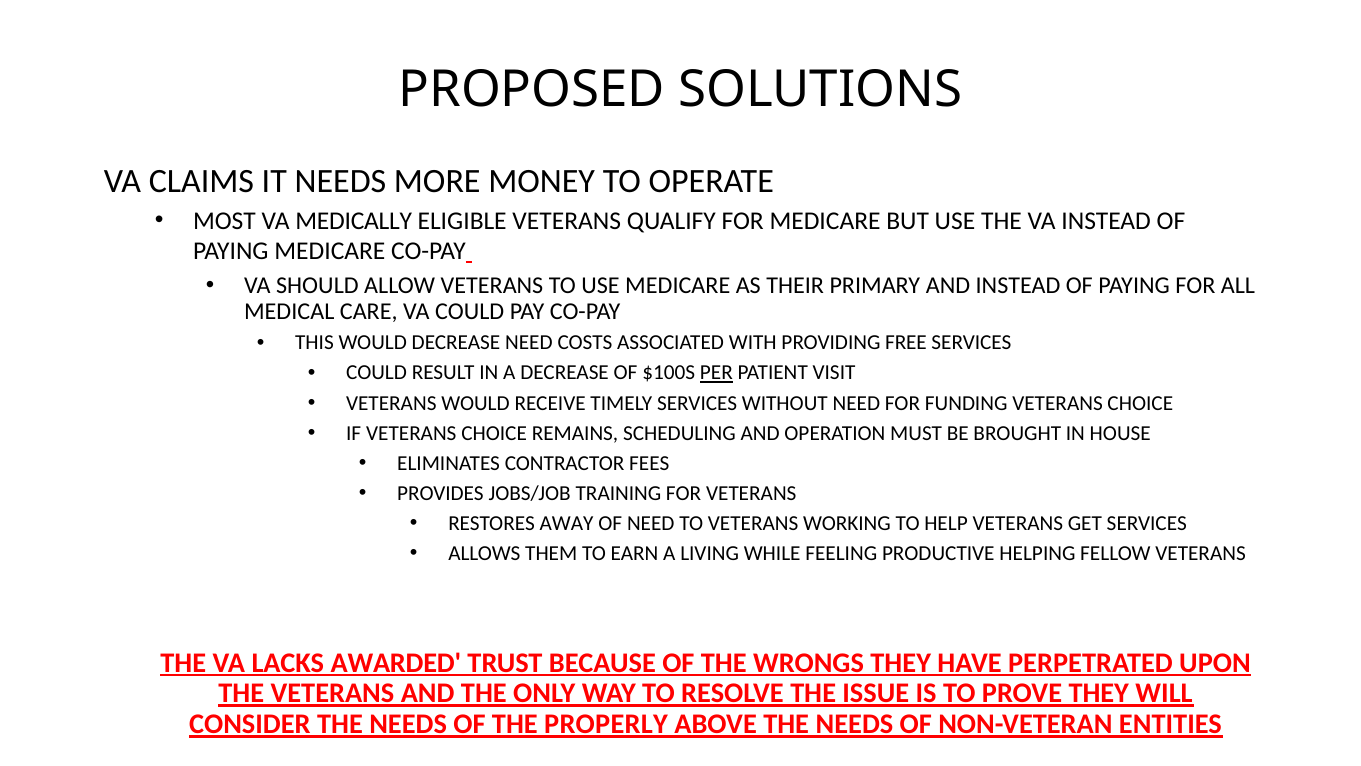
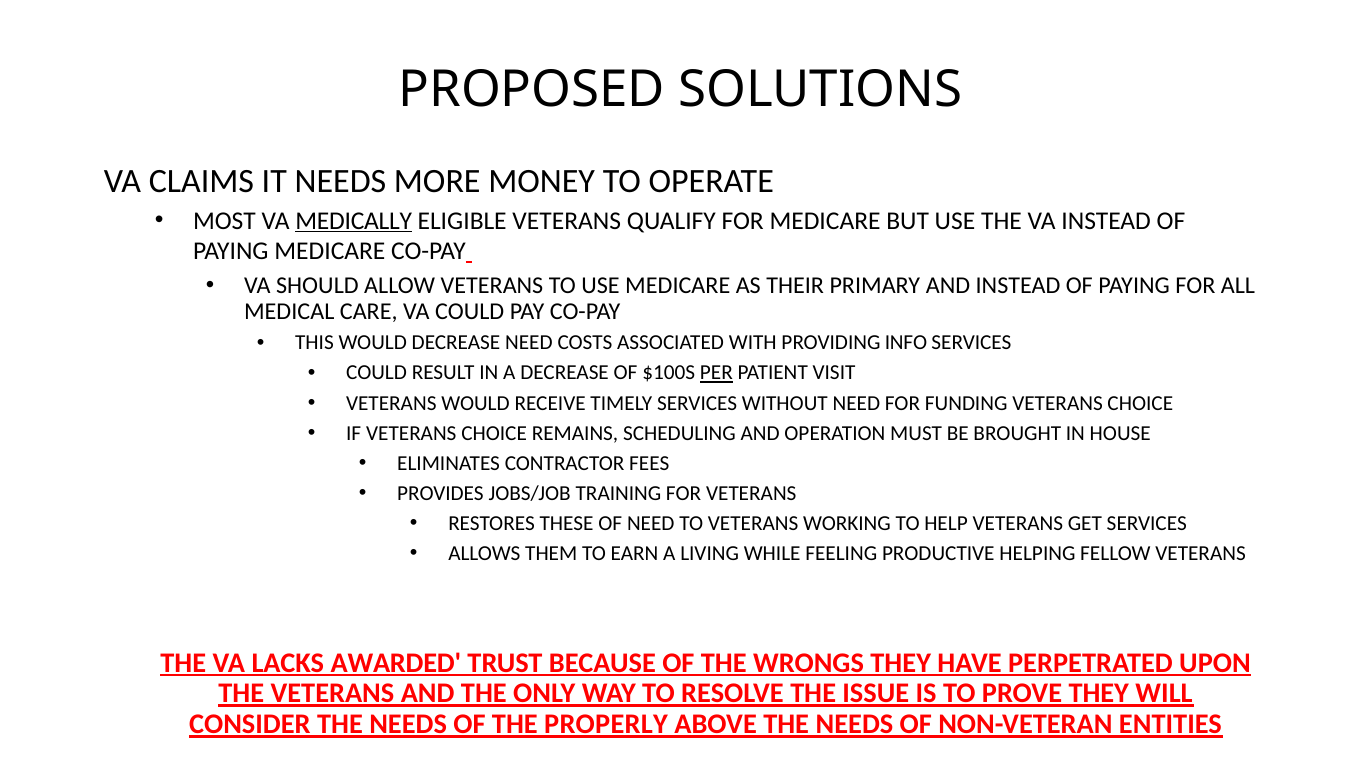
MEDICALLY underline: none -> present
FREE: FREE -> INFO
AWAY: AWAY -> THESE
